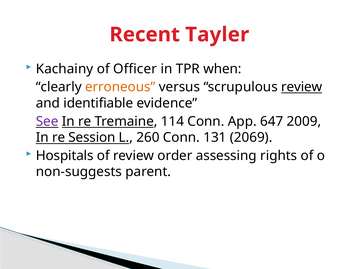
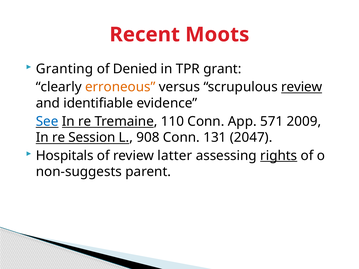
Tayler: Tayler -> Moots
Kachainy: Kachainy -> Granting
Officer: Officer -> Denied
when: when -> grant
See colour: purple -> blue
114: 114 -> 110
647: 647 -> 571
260: 260 -> 908
2069: 2069 -> 2047
order: order -> latter
rights underline: none -> present
